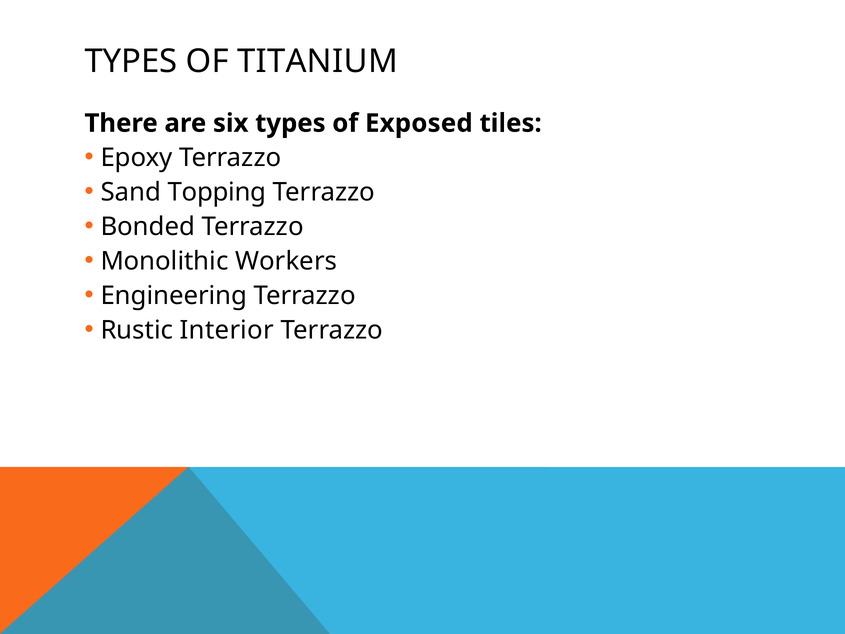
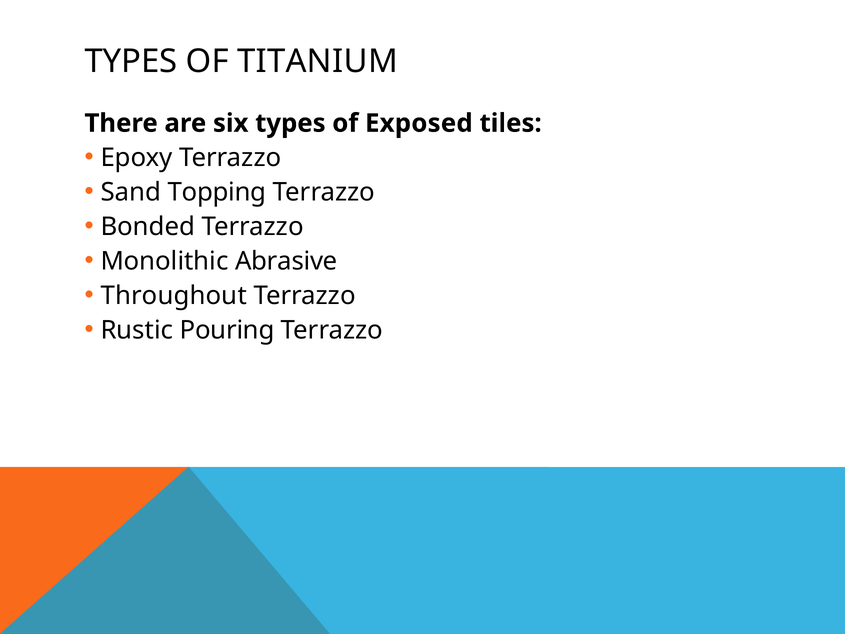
Workers: Workers -> Abrasive
Engineering: Engineering -> Throughout
Interior: Interior -> Pouring
